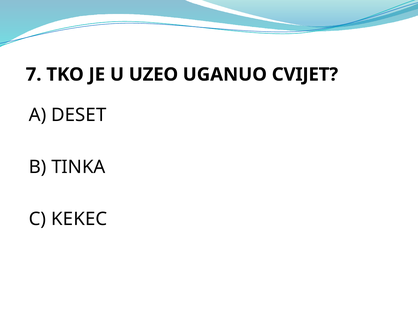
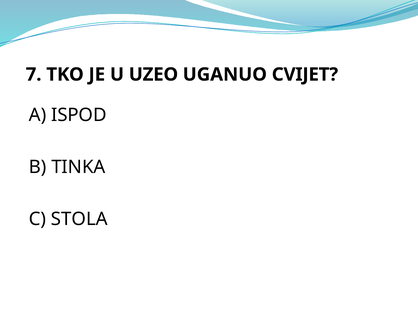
DESET: DESET -> ISPOD
KEKEC: KEKEC -> STOLA
